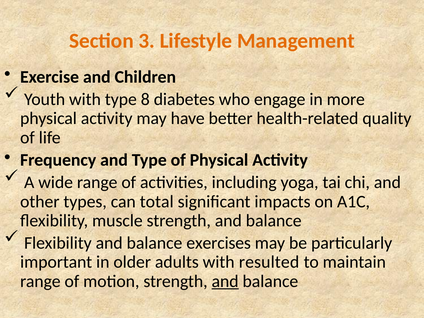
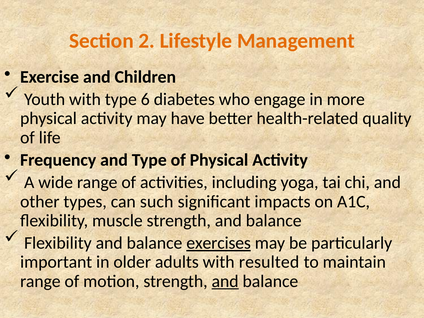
3: 3 -> 2
8: 8 -> 6
total: total -> such
exercises underline: none -> present
